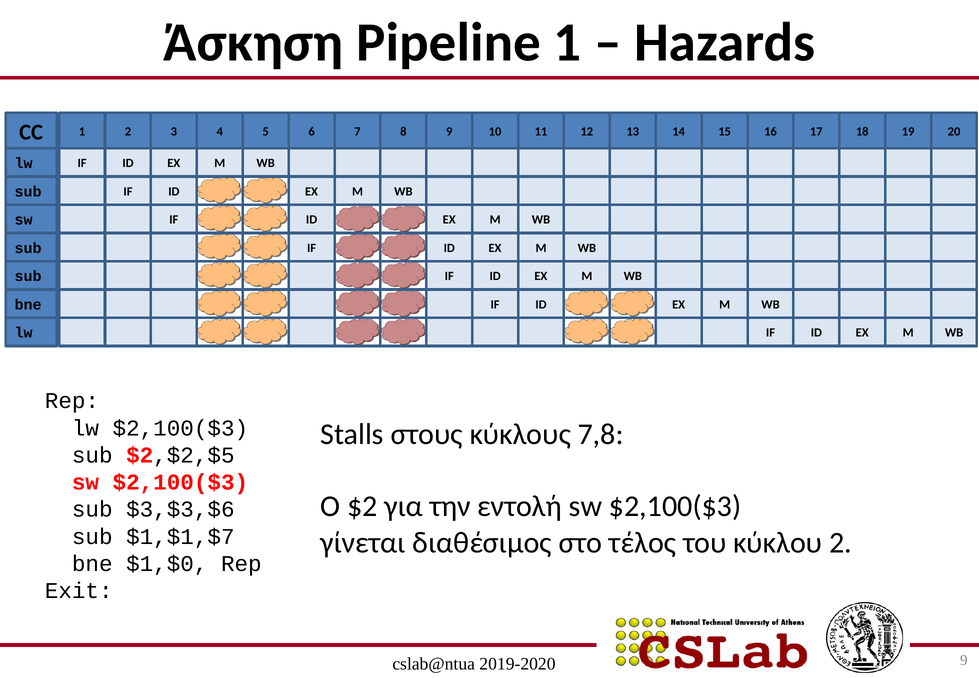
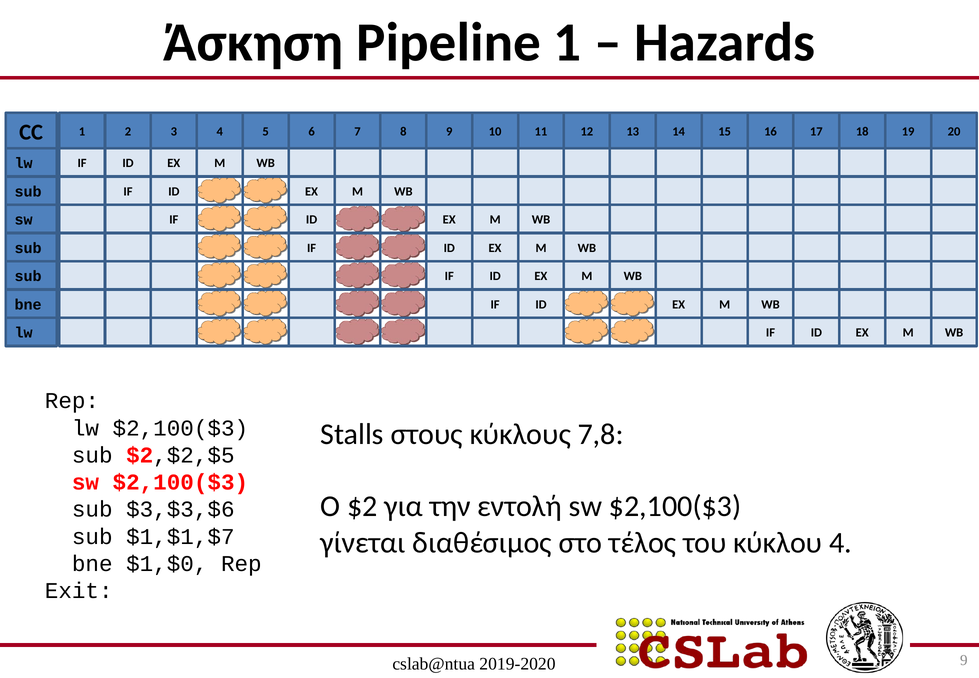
κύκλου 2: 2 -> 4
